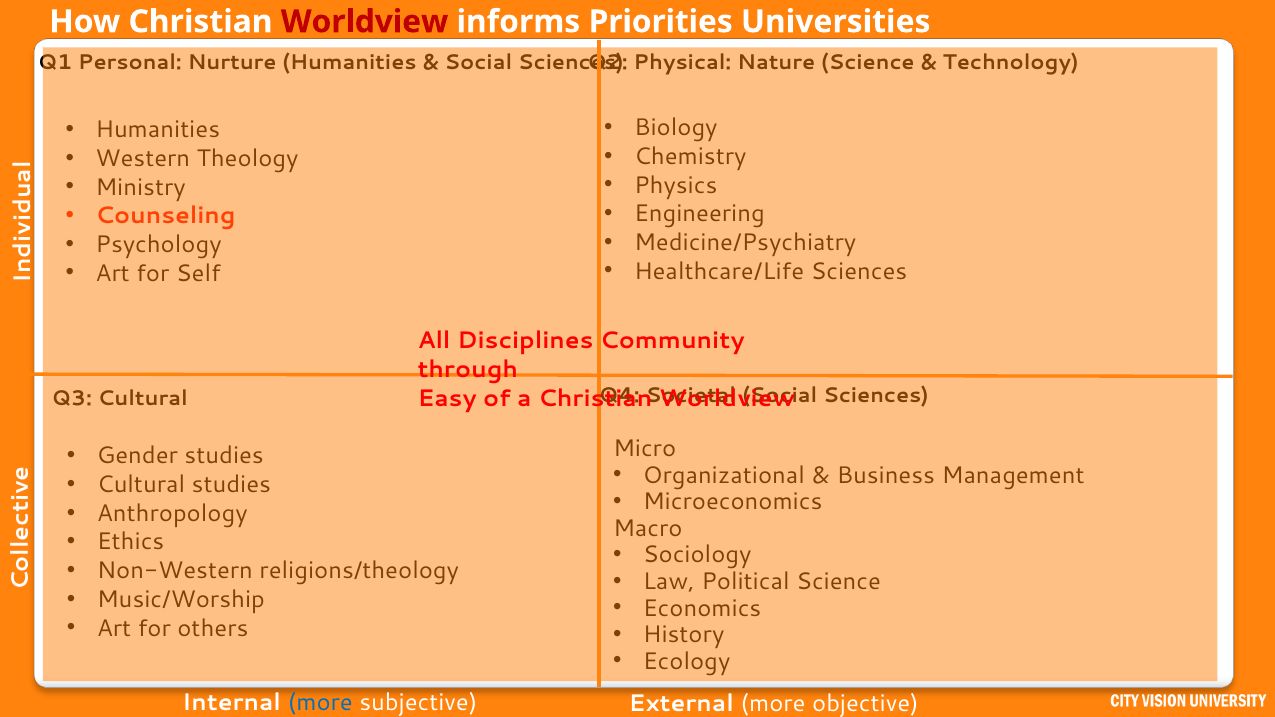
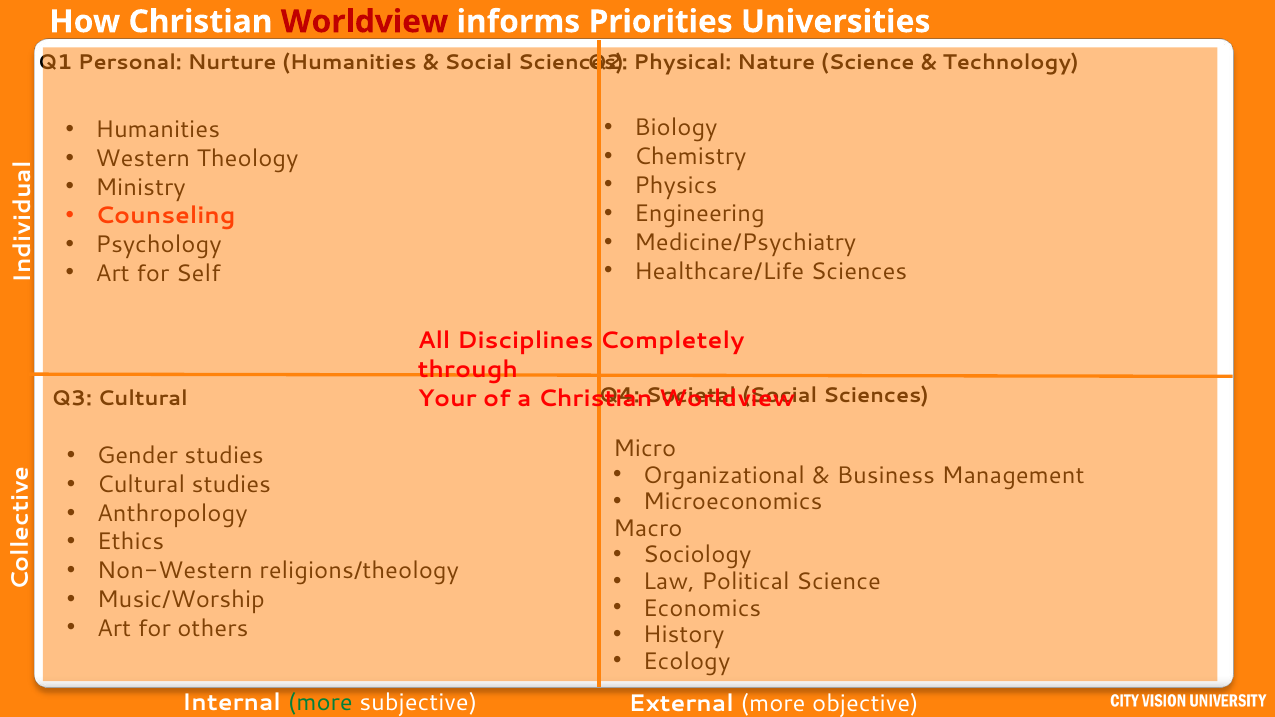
Community: Community -> Completely
Easy: Easy -> Your
more at (320, 702) colour: blue -> green
